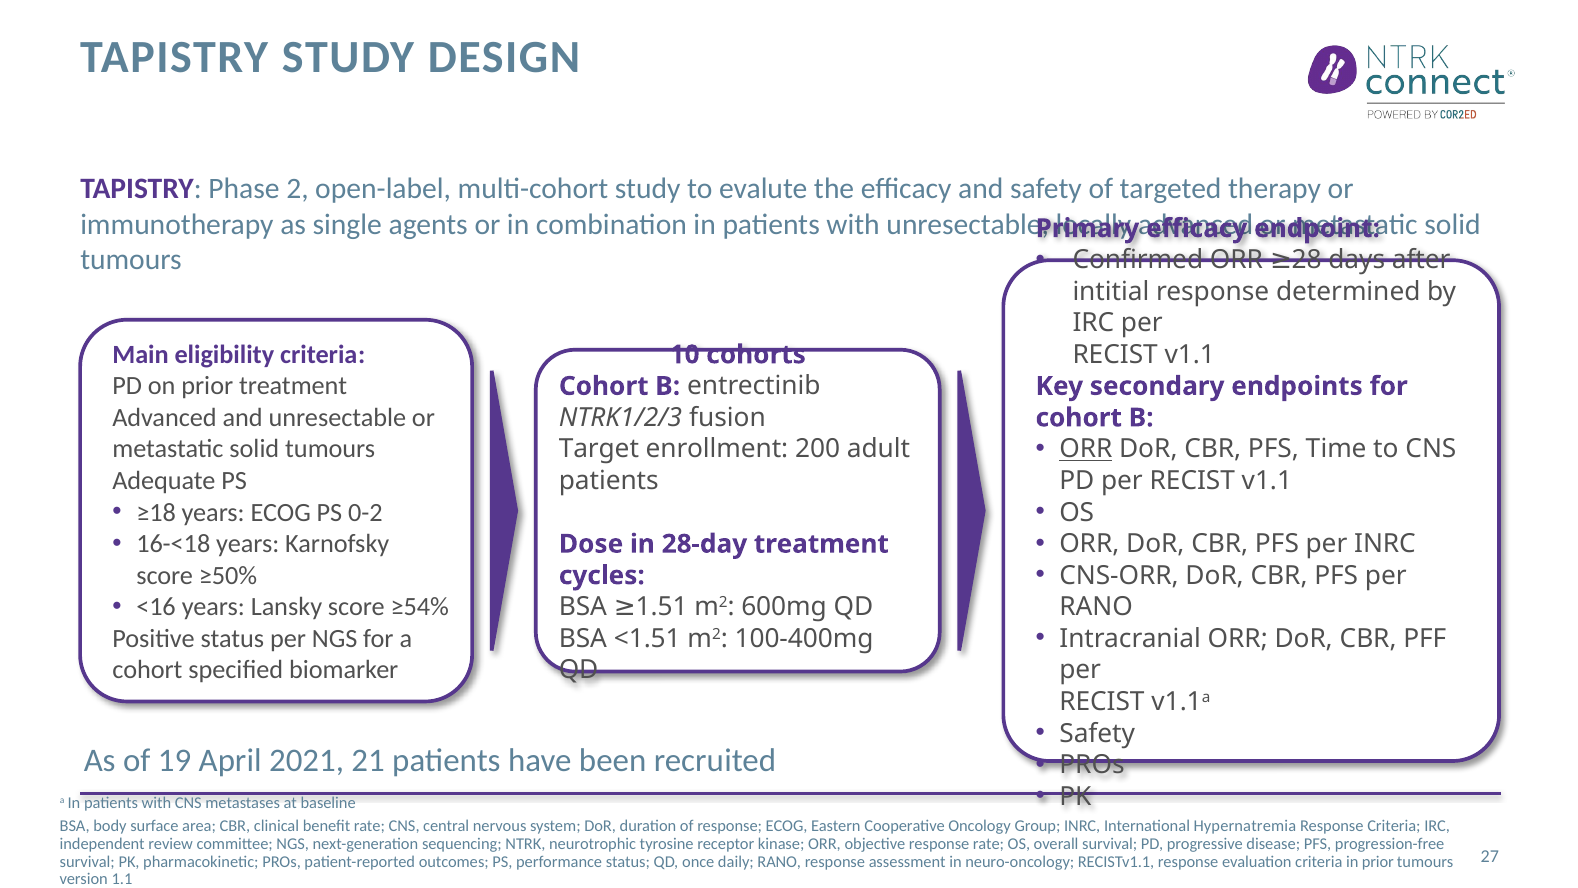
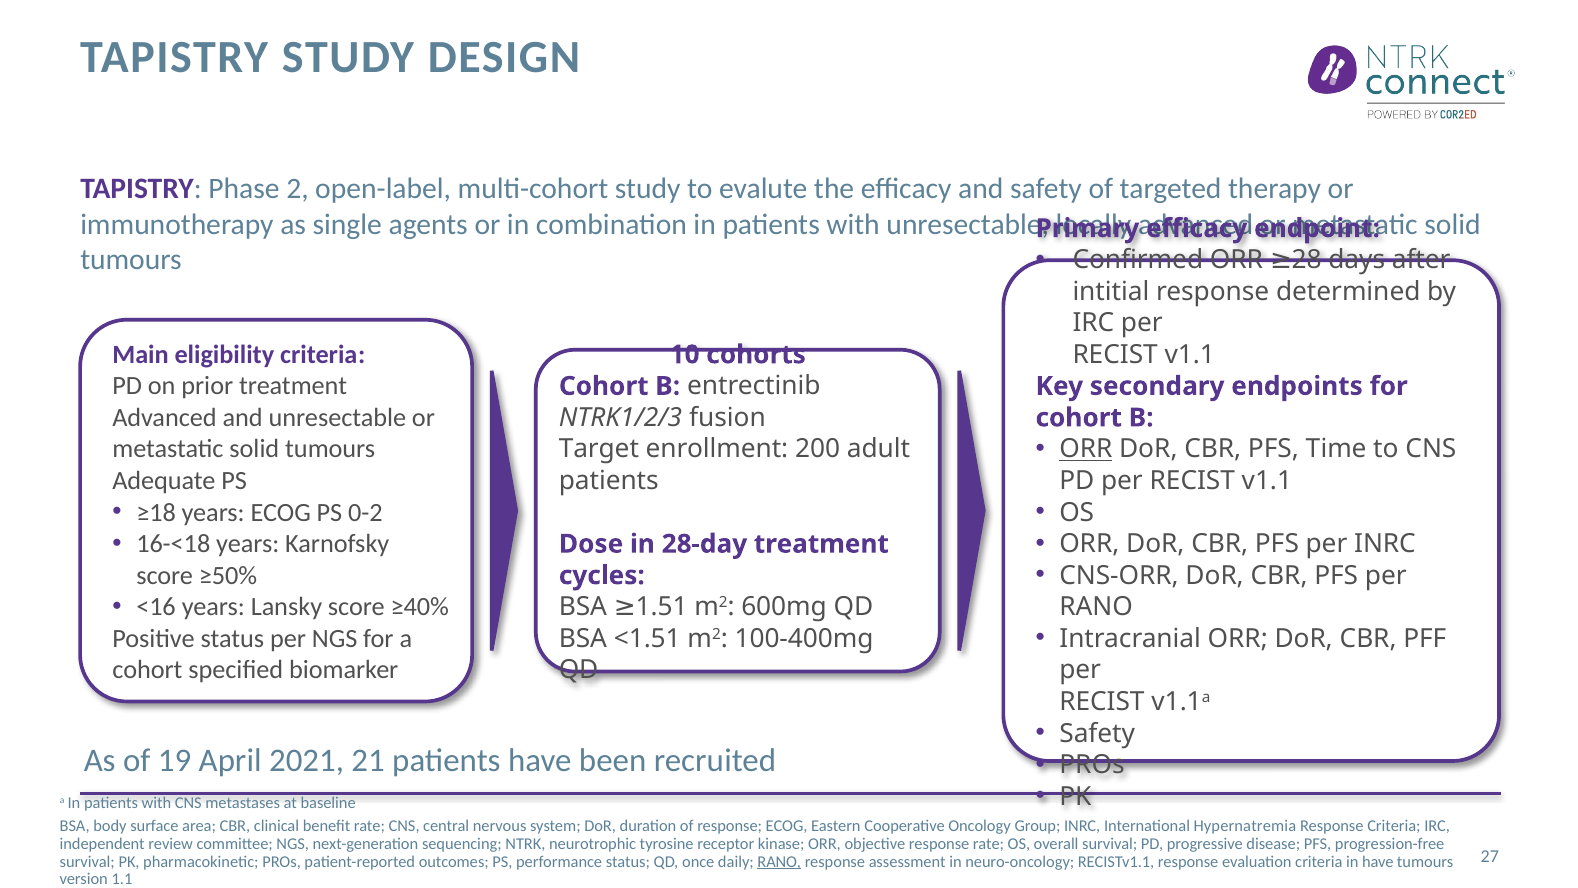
≥54%: ≥54% -> ≥40%
RANO at (779, 861) underline: none -> present
in prior: prior -> have
